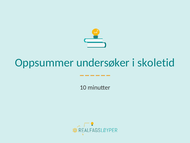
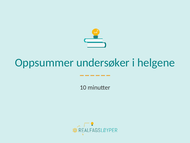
skoletid: skoletid -> helgene
